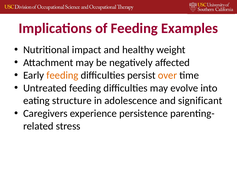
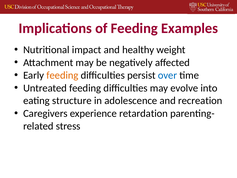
over colour: orange -> blue
significant: significant -> recreation
persistence: persistence -> retardation
